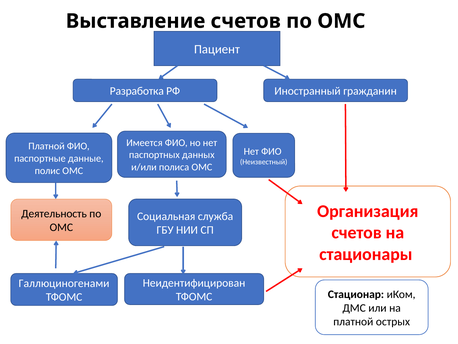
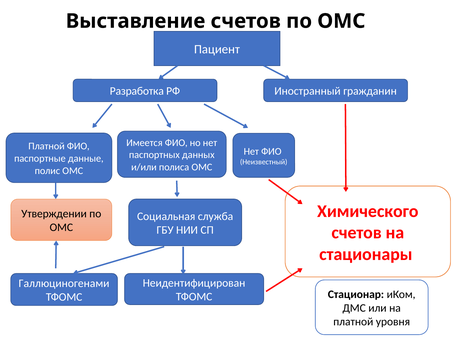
Организация: Организация -> Химического
Деятельность: Деятельность -> Утверждении
острых: острых -> уровня
